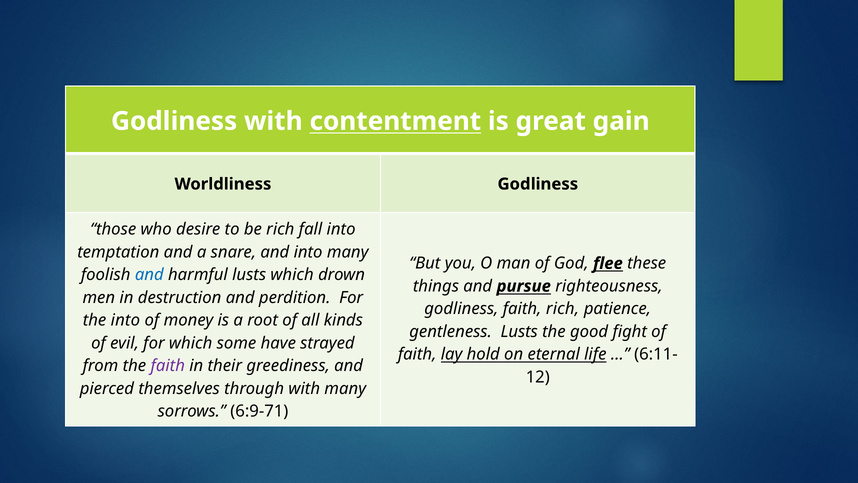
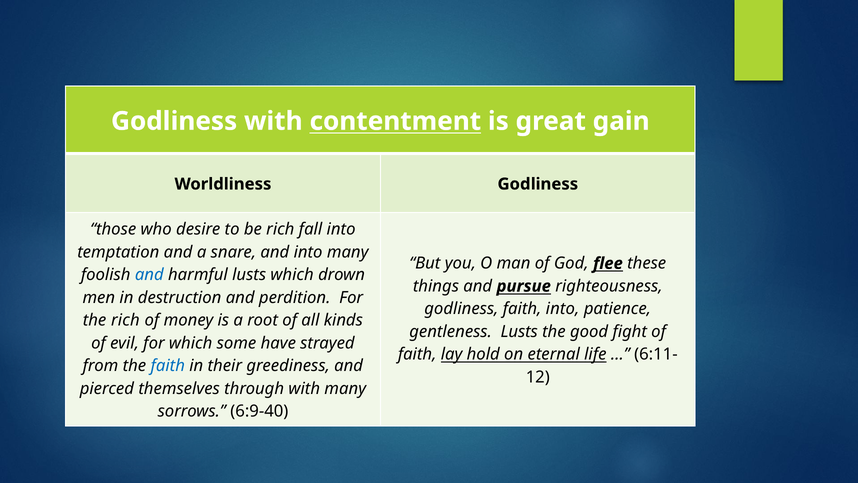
faith rich: rich -> into
the into: into -> rich
faith at (168, 366) colour: purple -> blue
6:9-71: 6:9-71 -> 6:9-40
